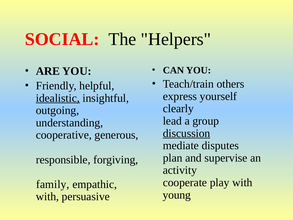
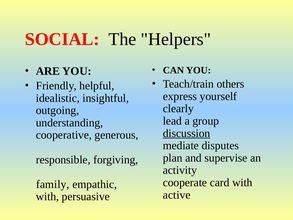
idealistic underline: present -> none
play: play -> card
young: young -> active
